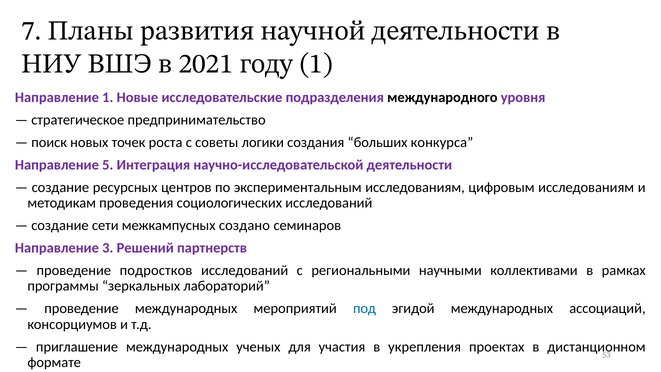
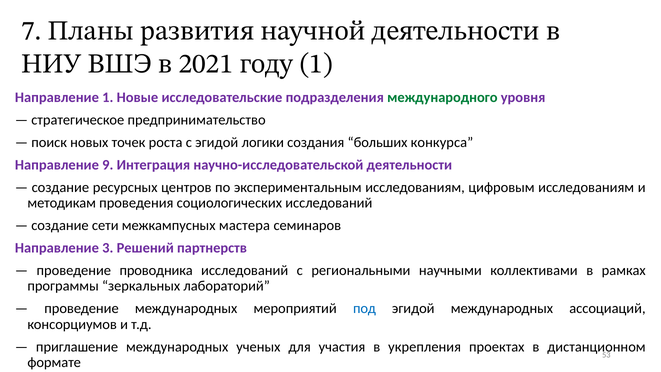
международного colour: black -> green
с советы: советы -> эгидой
5: 5 -> 9
создано: создано -> мастера
подростков: подростков -> проводника
